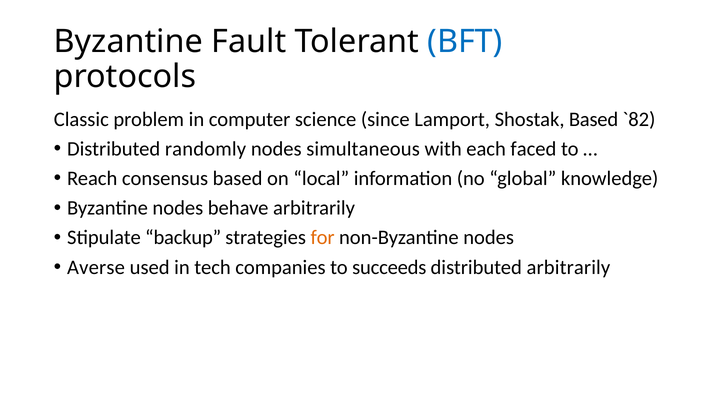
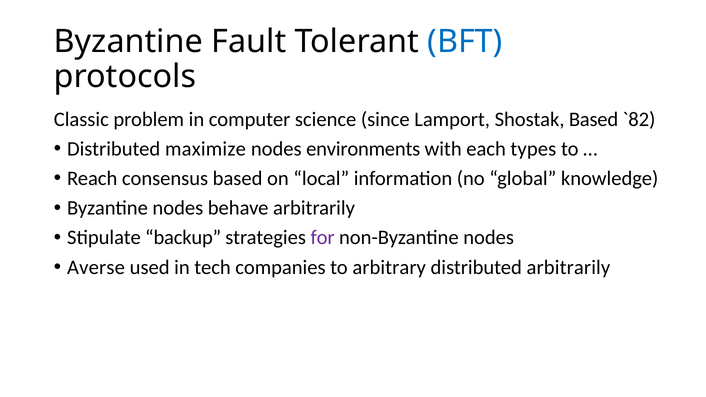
randomly: randomly -> maximize
simultaneous: simultaneous -> environments
faced: faced -> types
for colour: orange -> purple
succeeds: succeeds -> arbitrary
